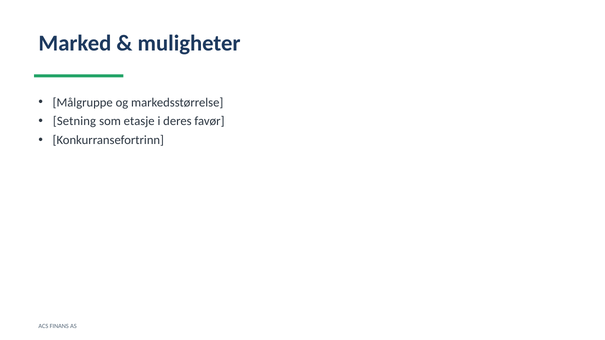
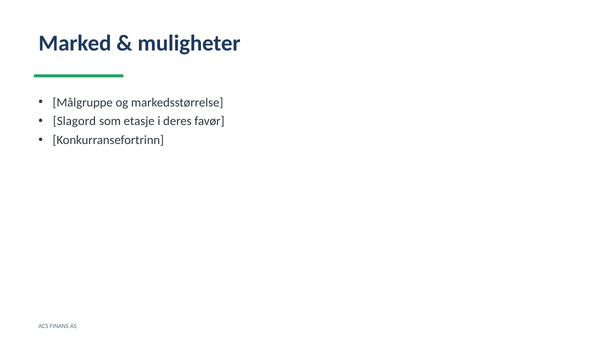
Setning: Setning -> Slagord
